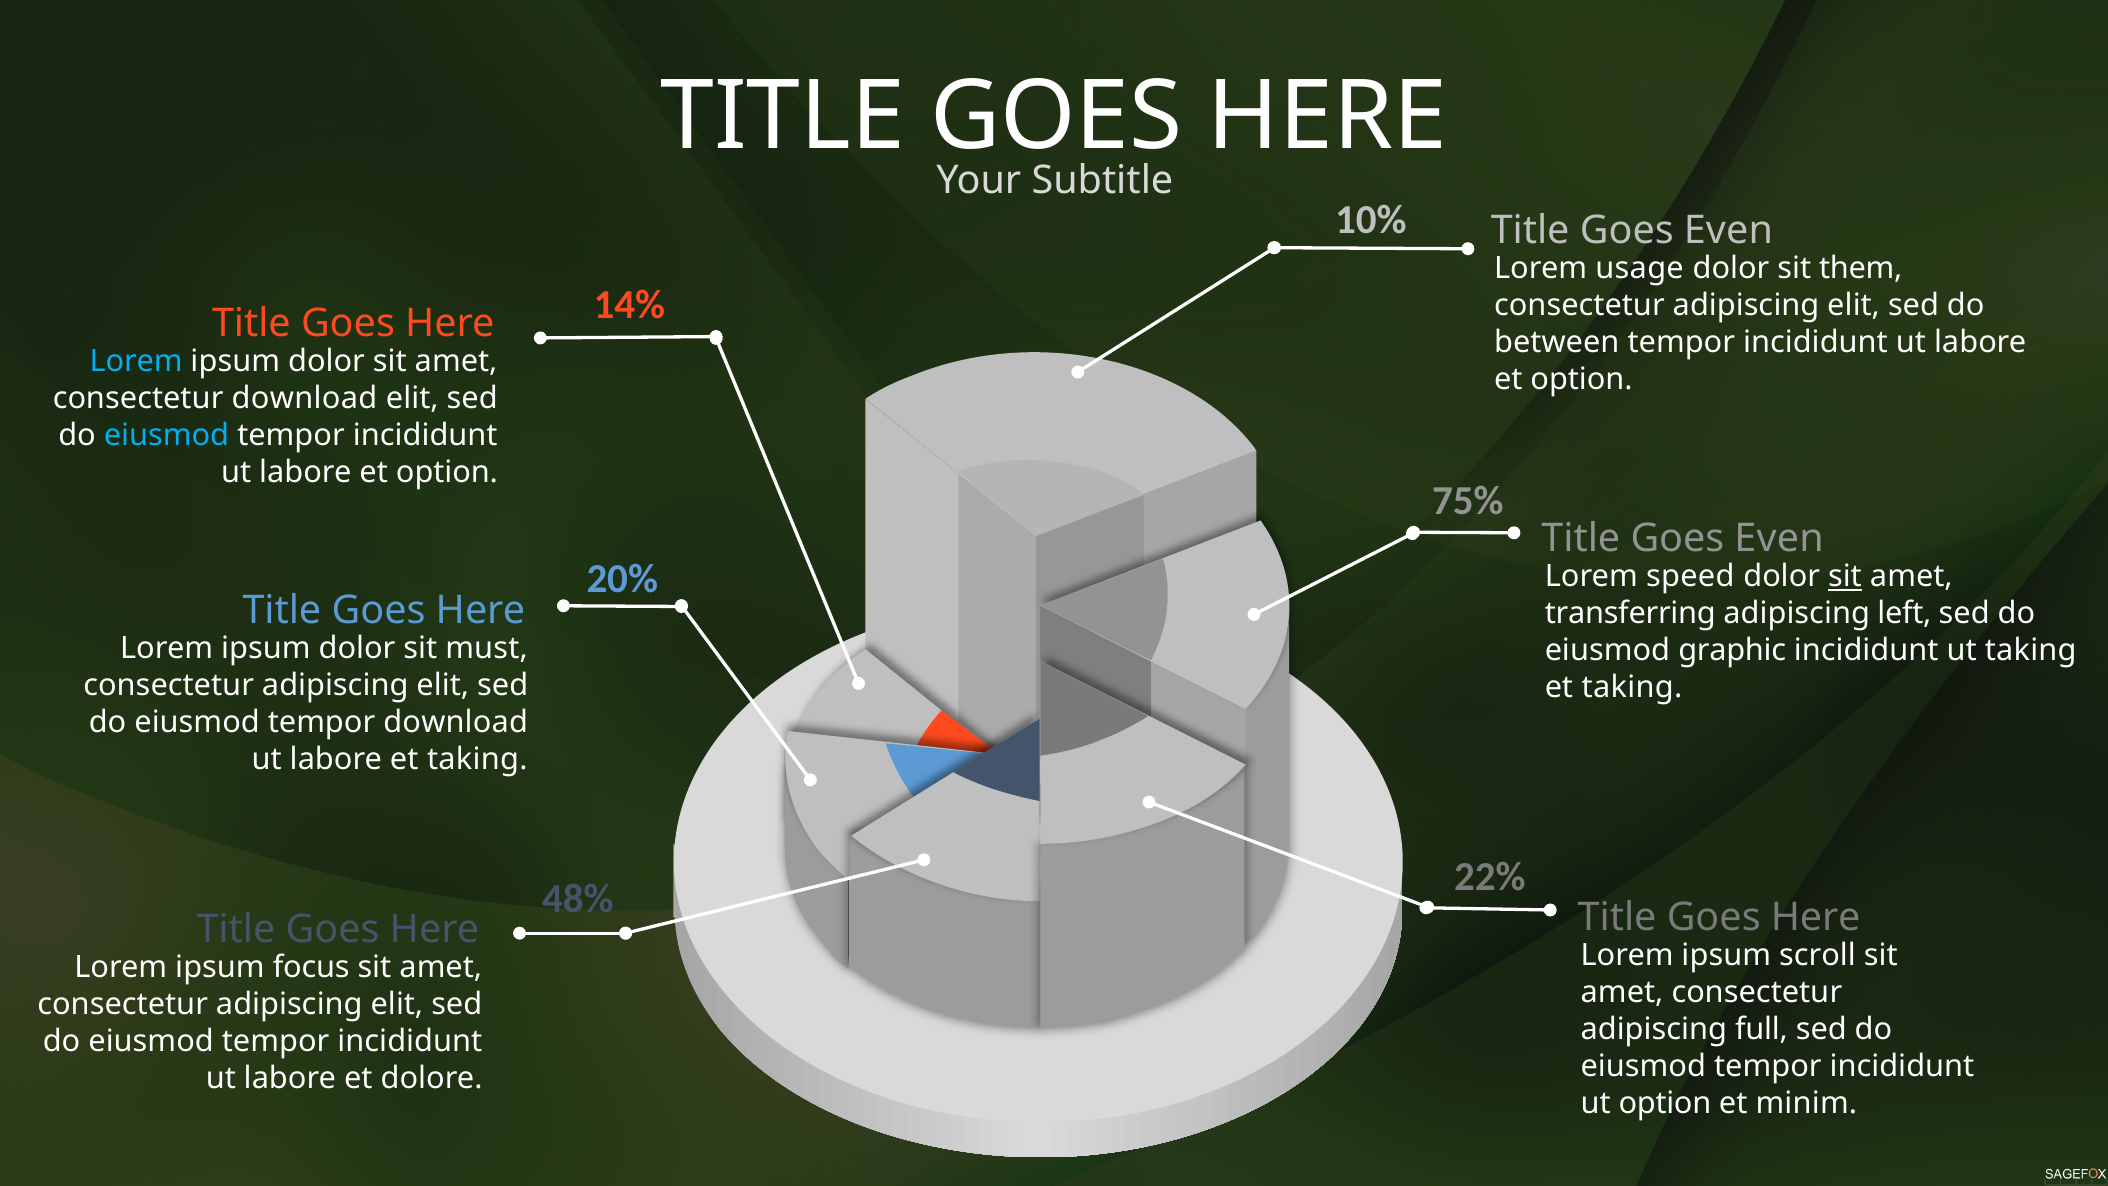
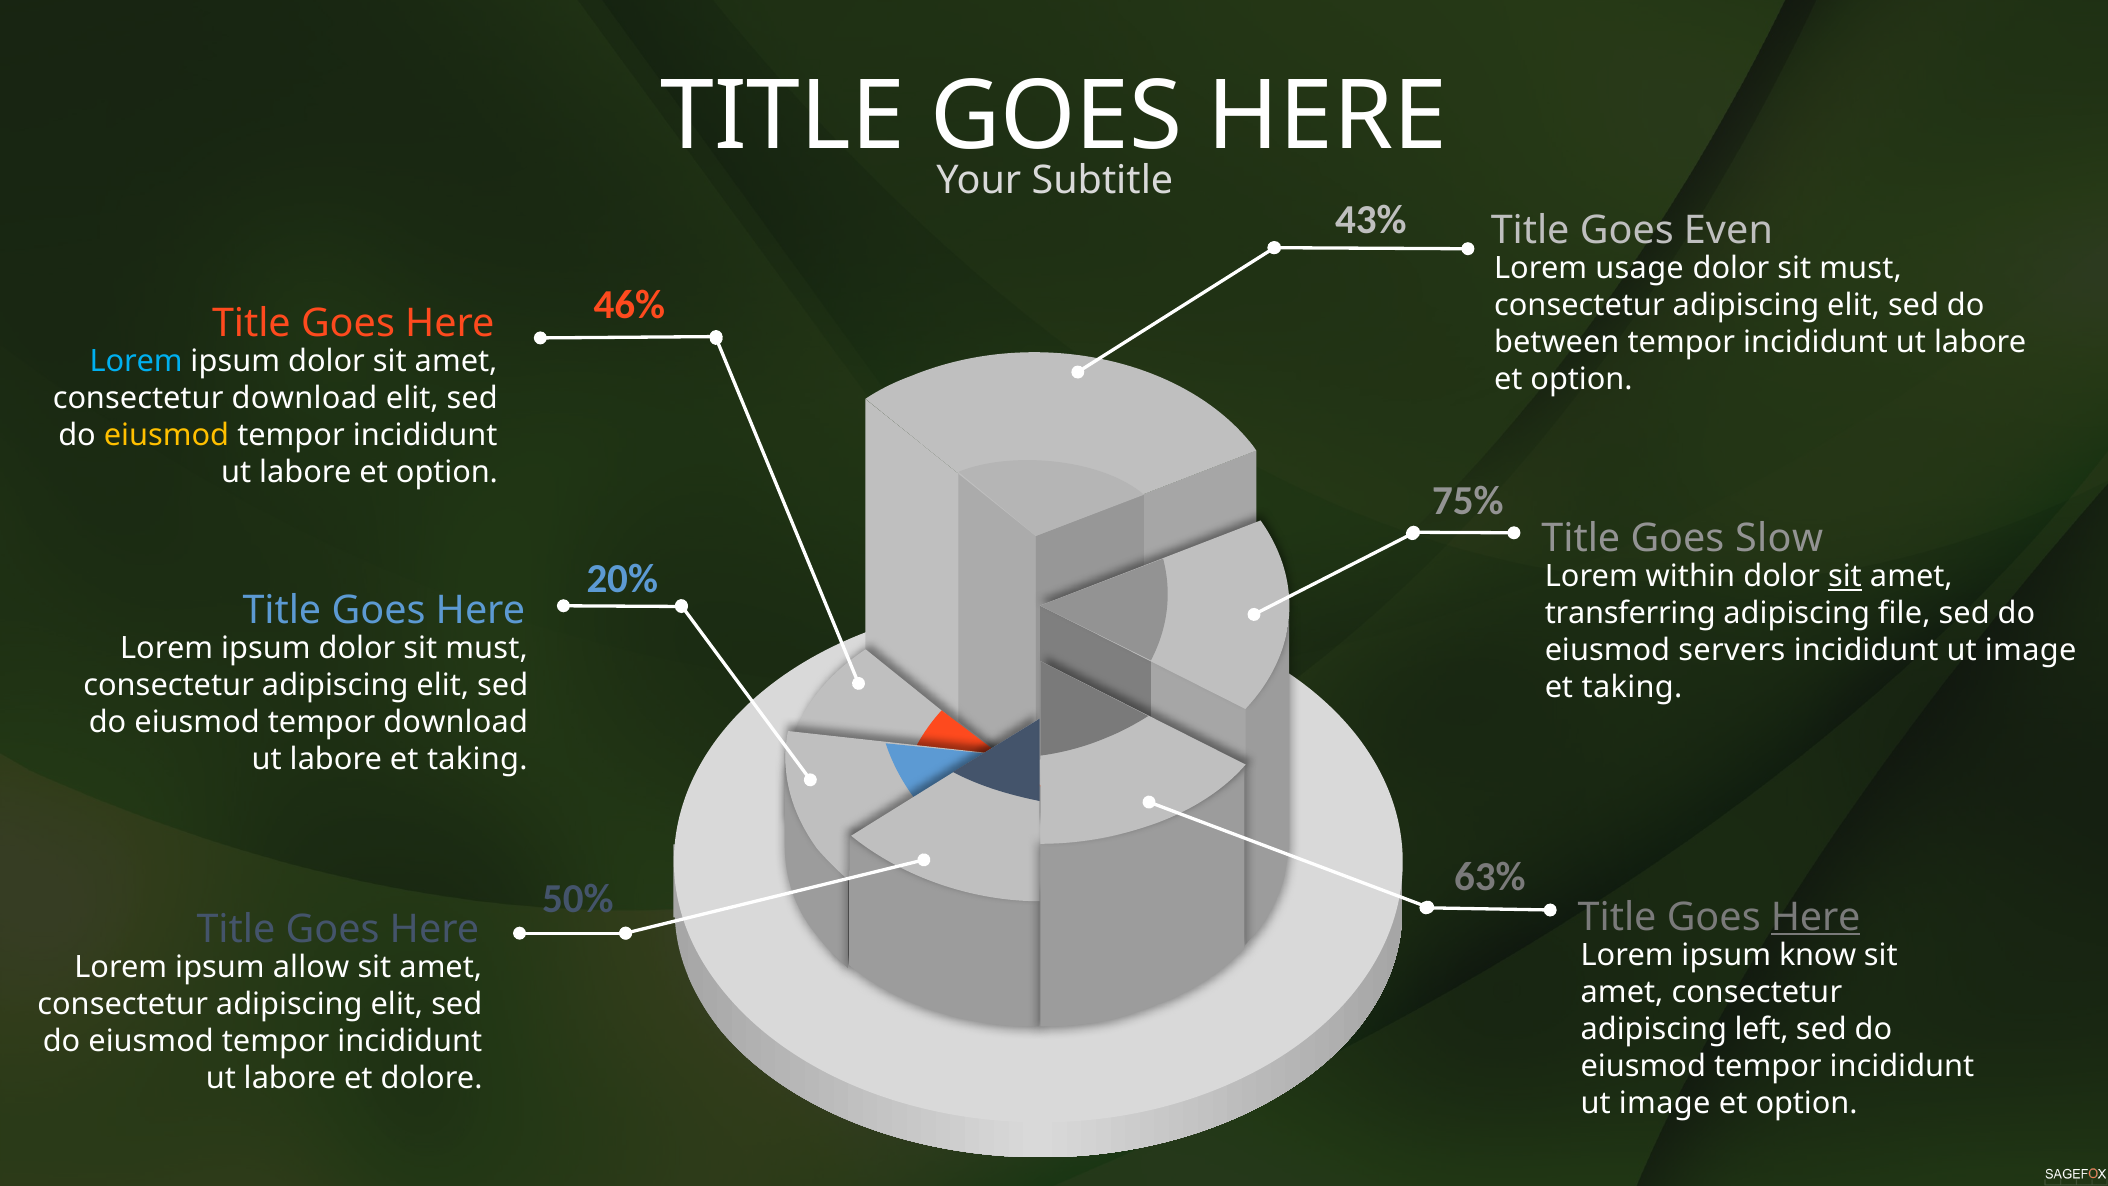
10%: 10% -> 43%
them at (1861, 269): them -> must
14%: 14% -> 46%
eiusmod at (166, 435) colour: light blue -> yellow
Even at (1779, 538): Even -> Slow
speed: speed -> within
left: left -> file
graphic: graphic -> servers
taking at (2031, 650): taking -> image
22%: 22% -> 63%
48%: 48% -> 50%
Here at (1816, 917) underline: none -> present
scroll: scroll -> know
focus: focus -> allow
full: full -> left
option at (1665, 1103): option -> image
minim at (1806, 1103): minim -> option
